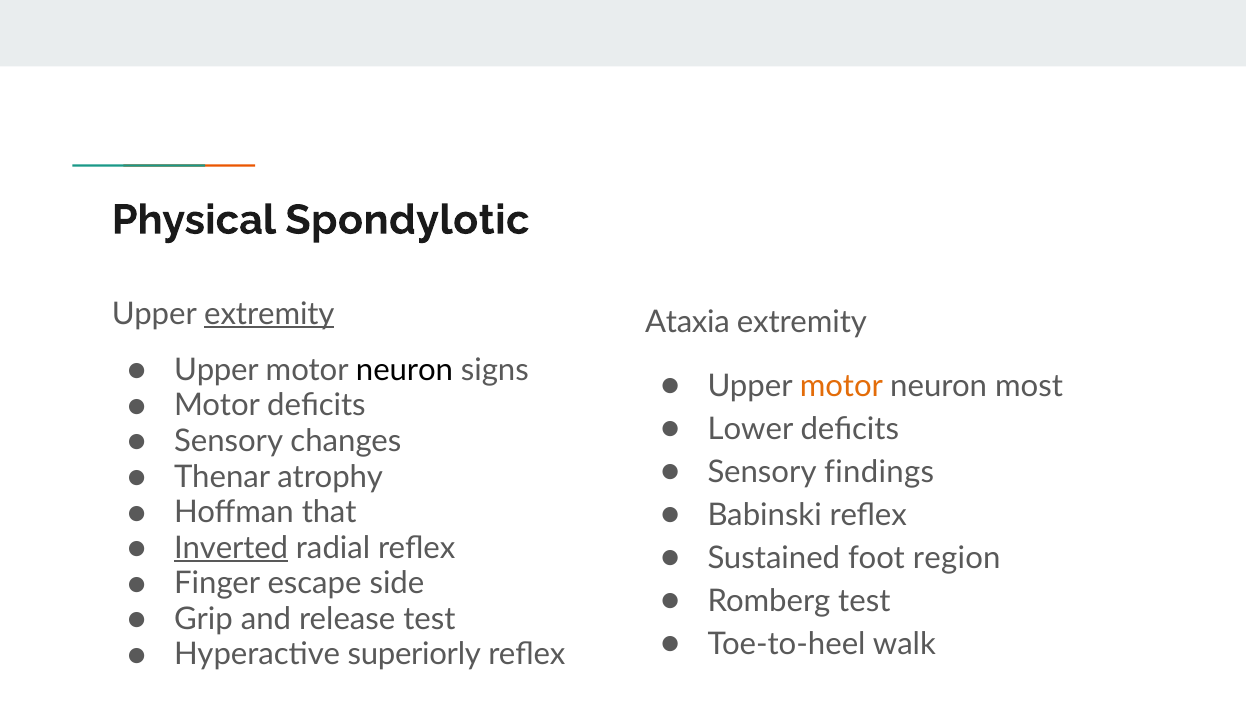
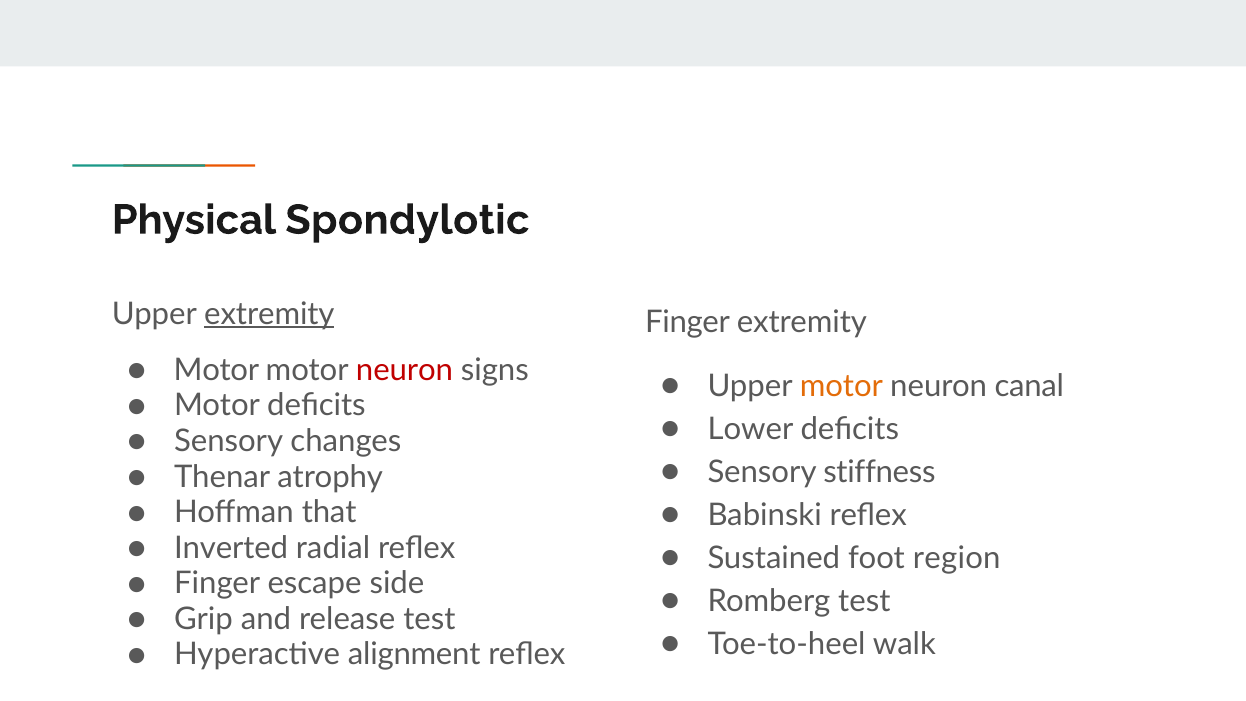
Ataxia at (688, 322): Ataxia -> Finger
Upper at (216, 370): Upper -> Motor
neuron at (405, 370) colour: black -> red
most: most -> canal
findings: findings -> stiffness
Inverted underline: present -> none
superiorly: superiorly -> alignment
